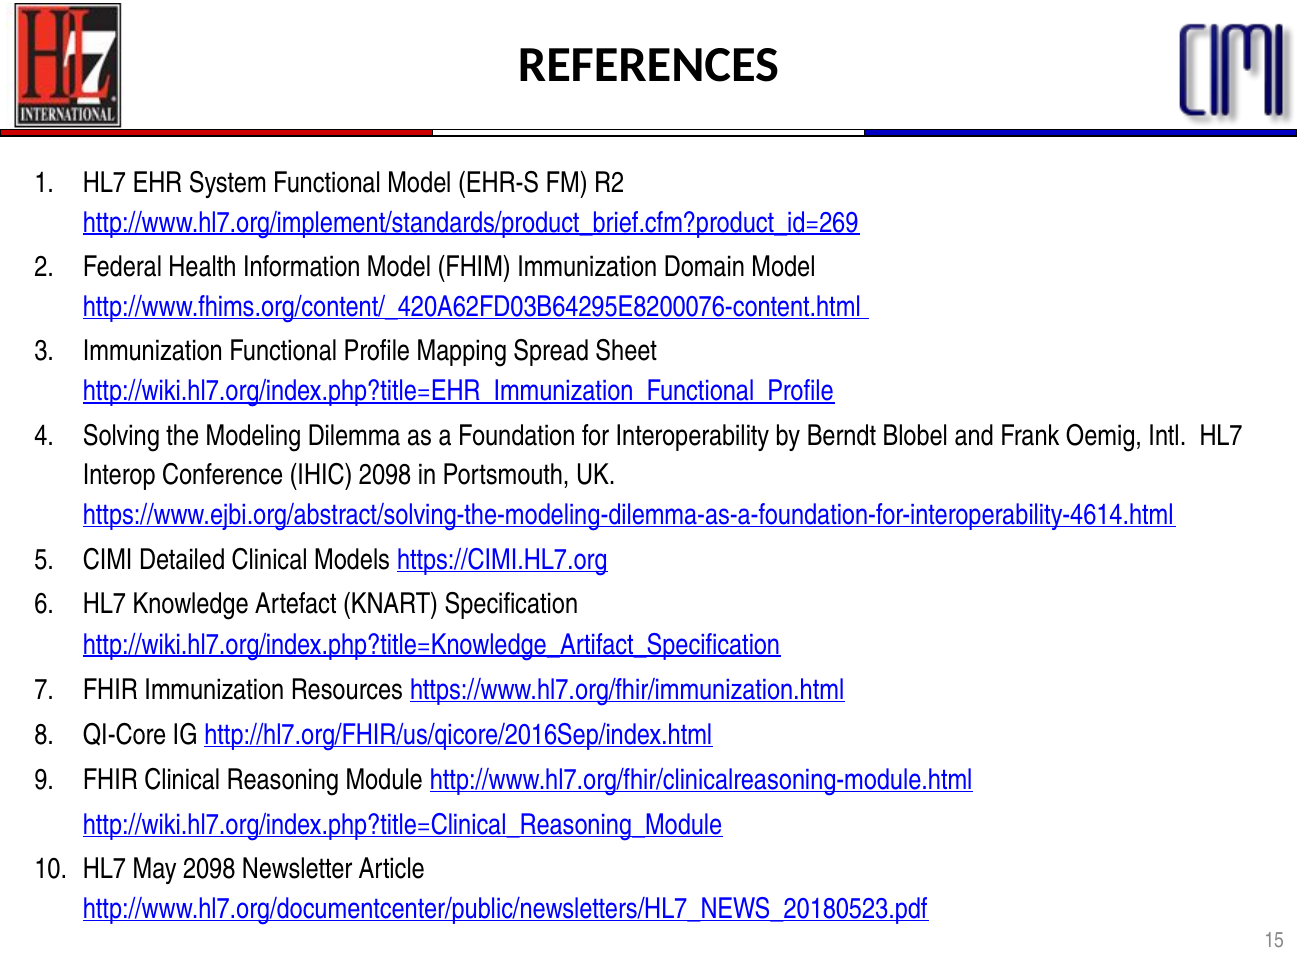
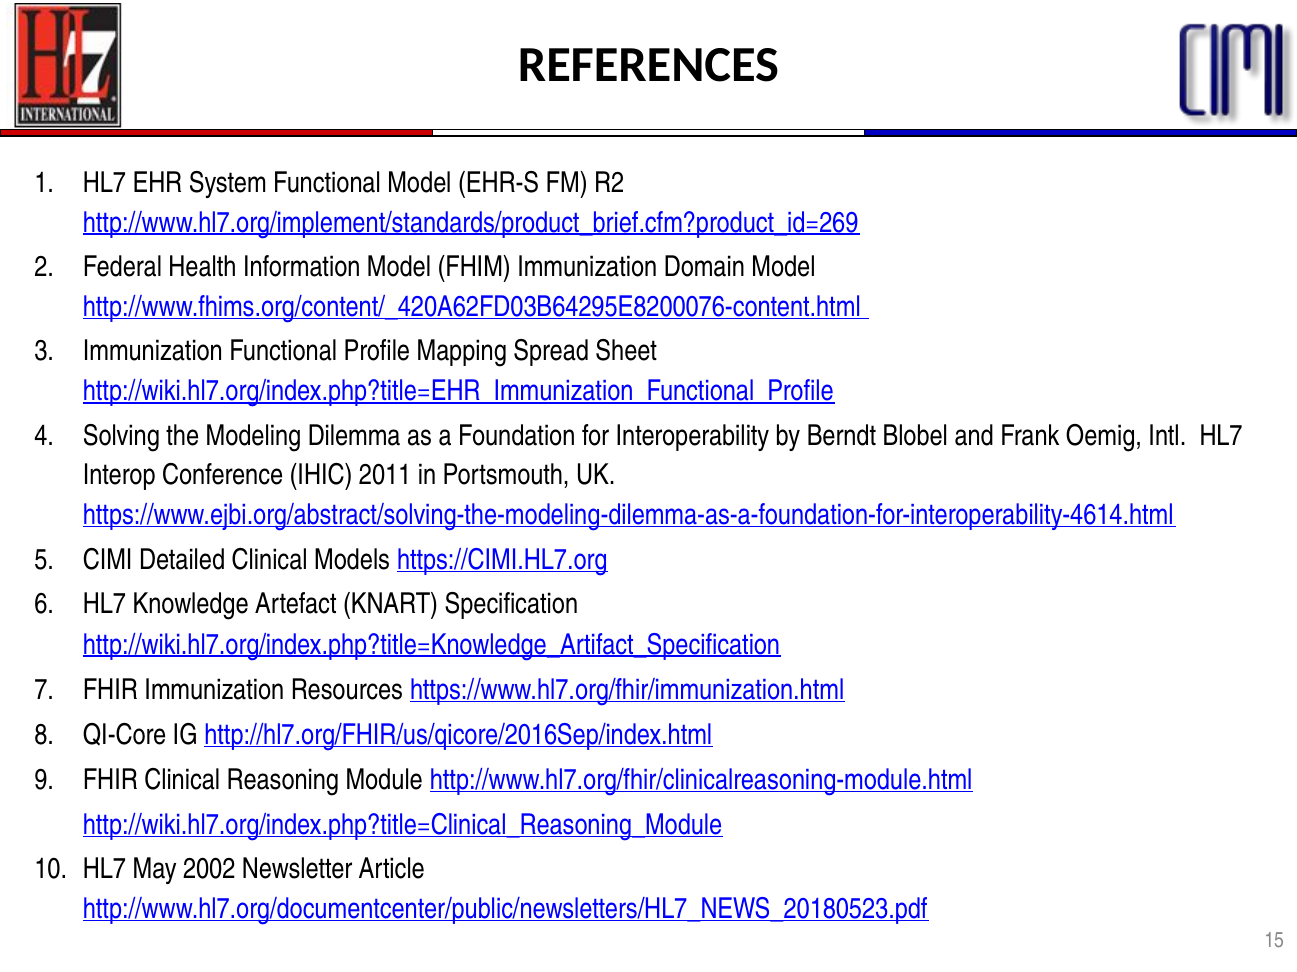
IHIC 2098: 2098 -> 2011
May 2098: 2098 -> 2002
